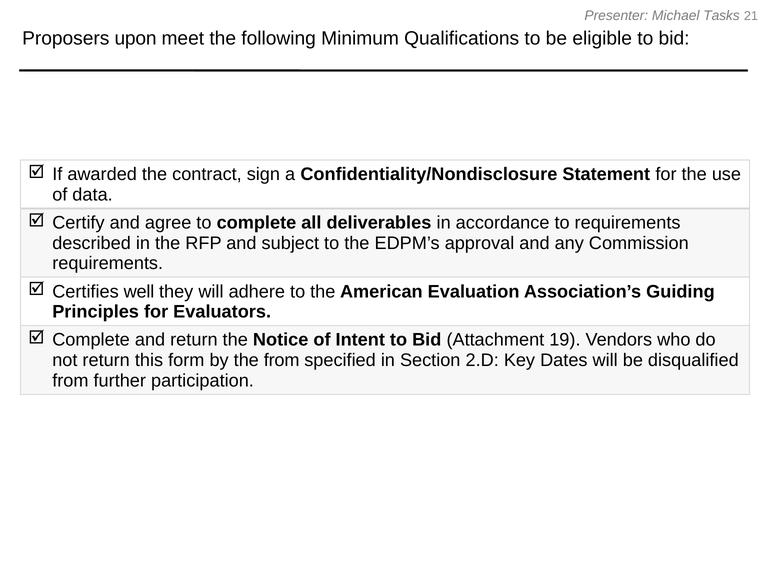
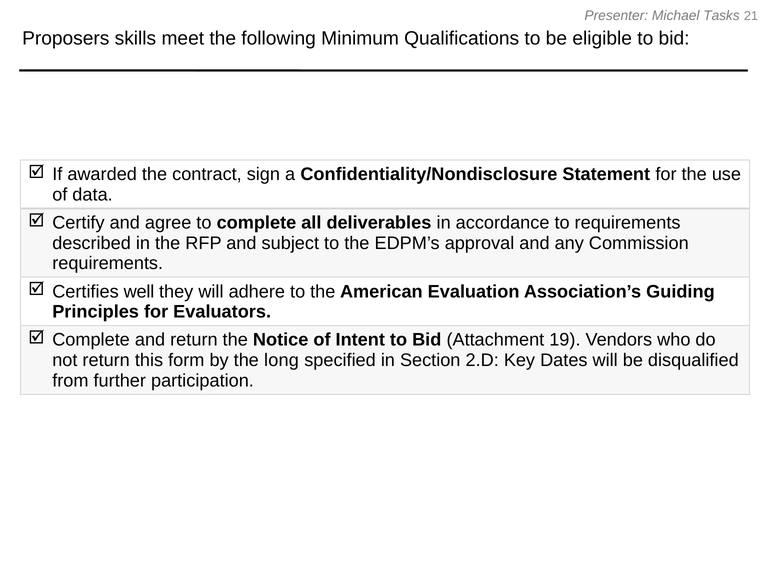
upon: upon -> skills
the from: from -> long
